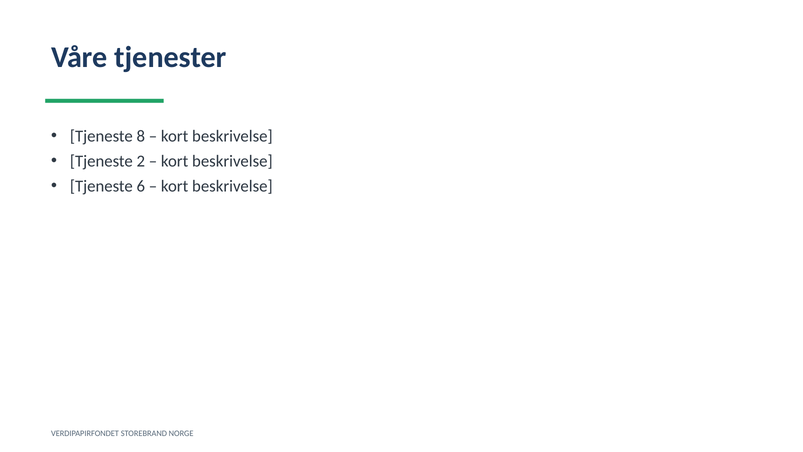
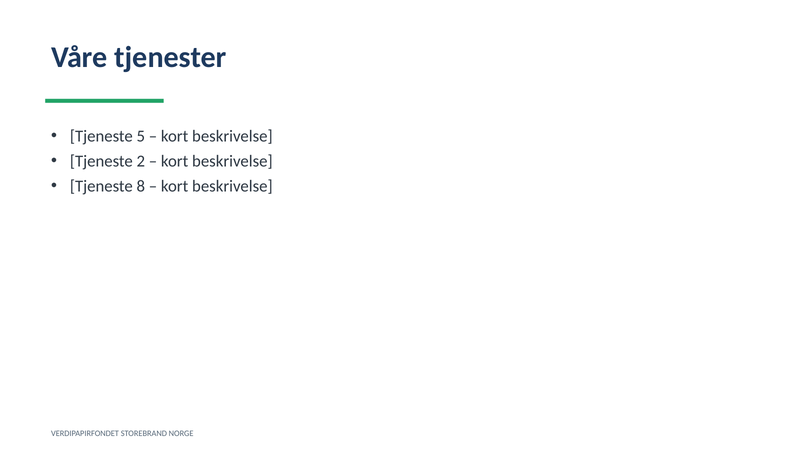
8: 8 -> 5
6: 6 -> 8
